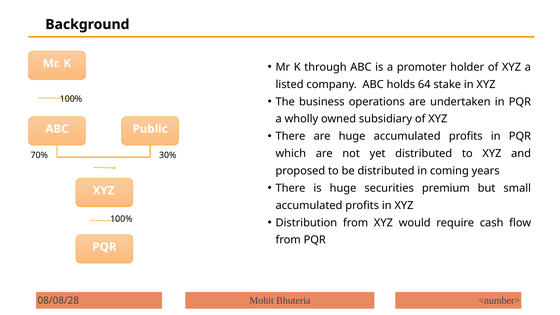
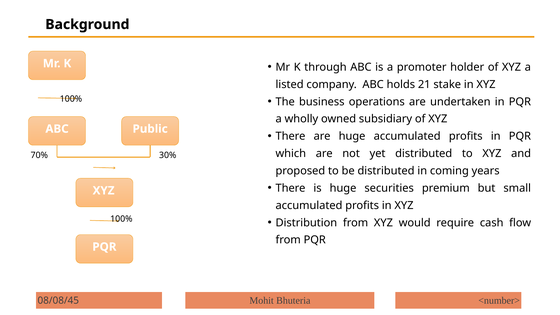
64: 64 -> 21
08/08/28: 08/08/28 -> 08/08/45
